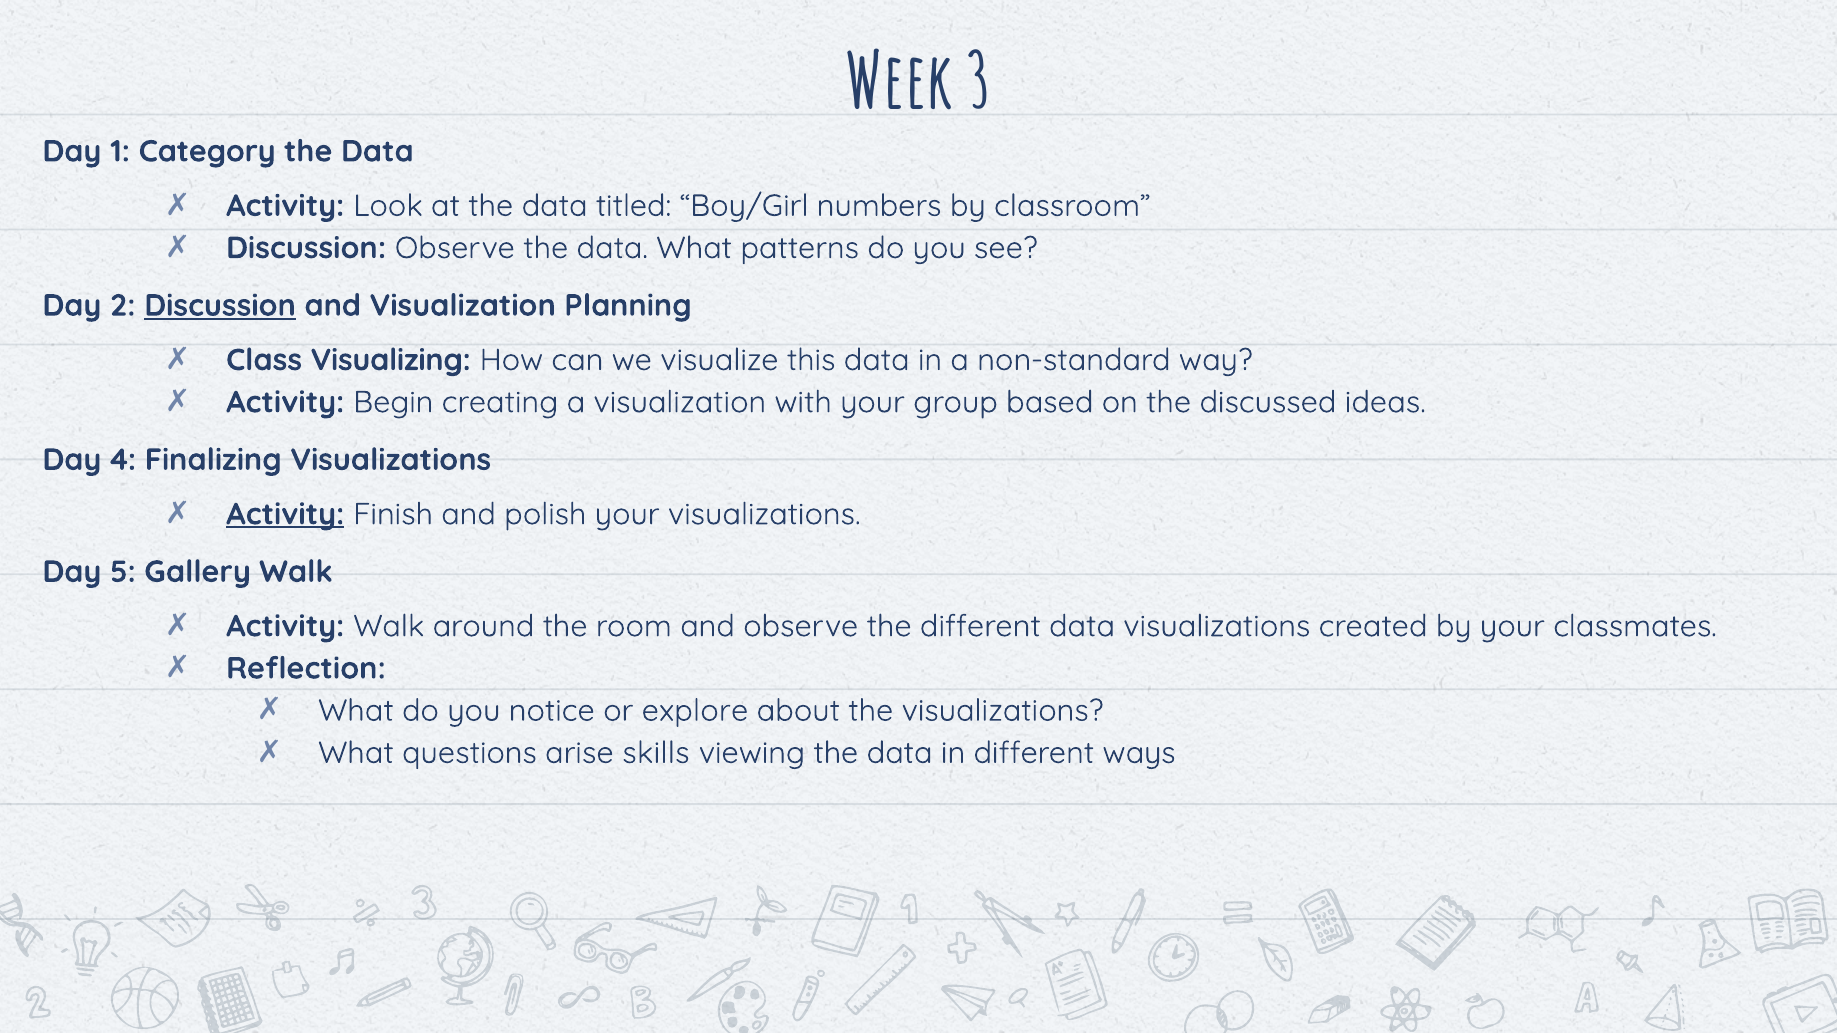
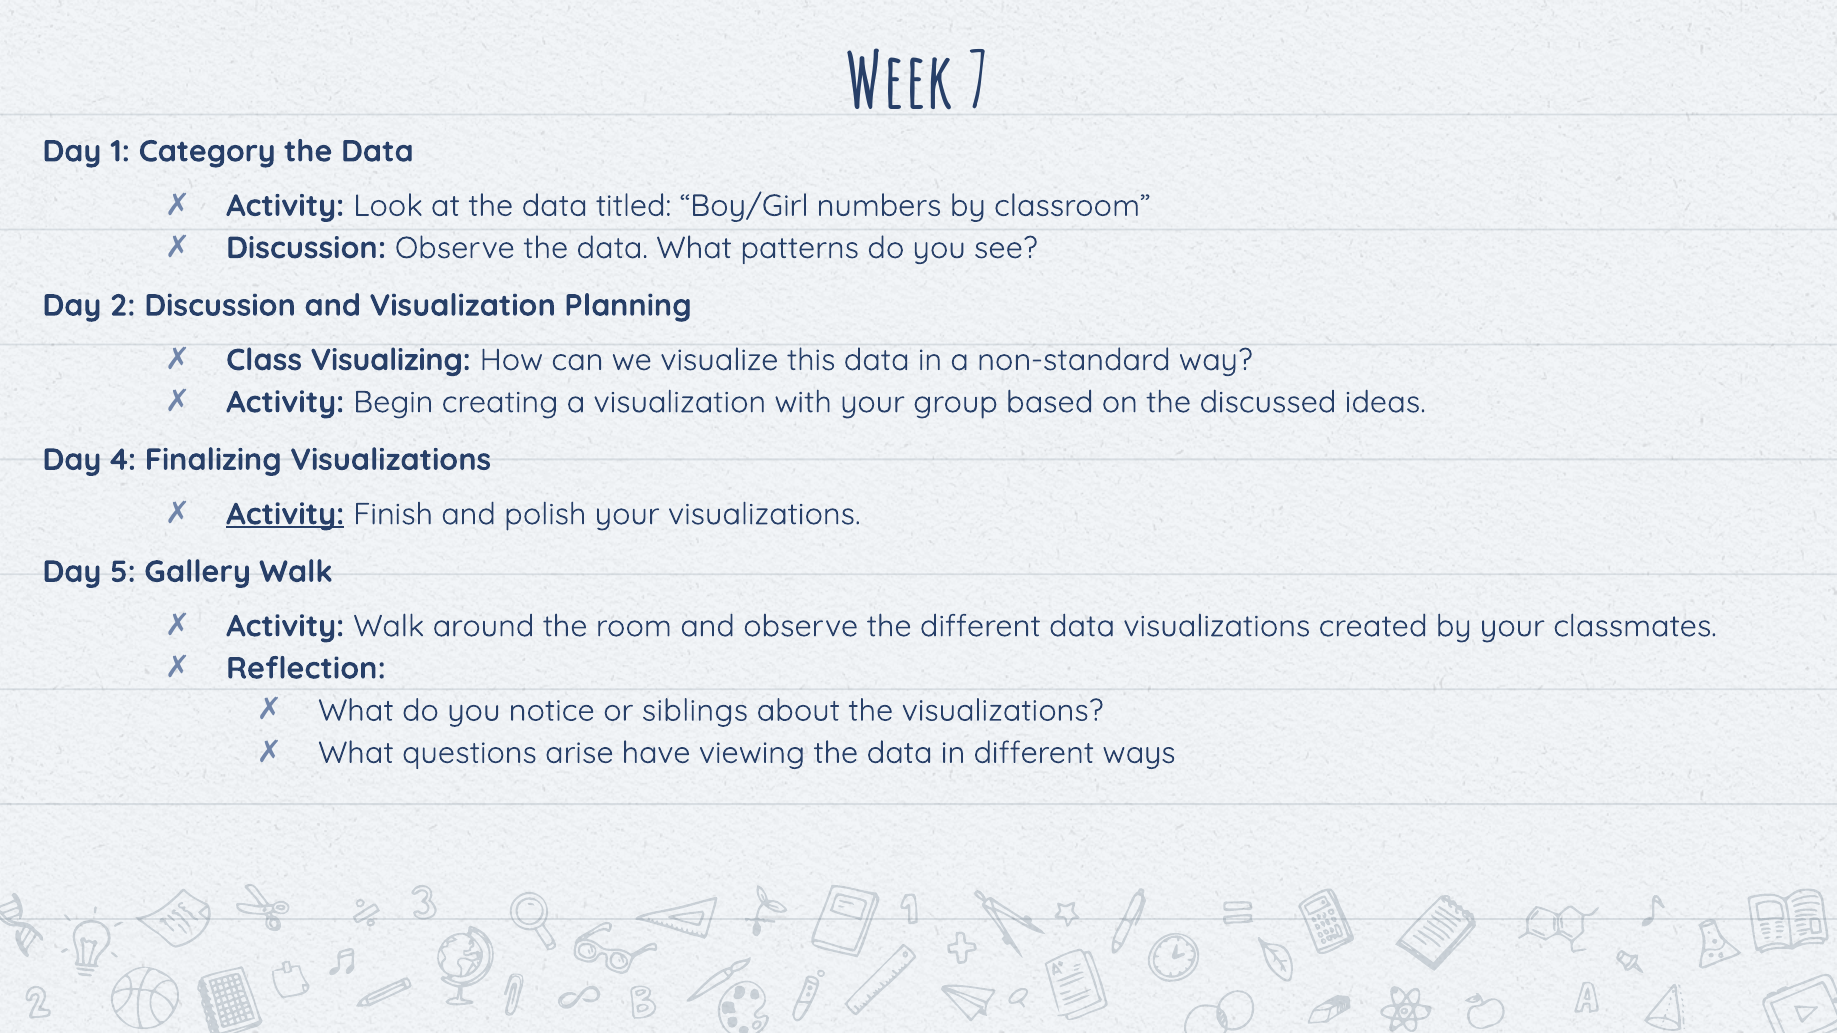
3: 3 -> 7
Discussion at (220, 306) underline: present -> none
explore: explore -> siblings
skills: skills -> have
